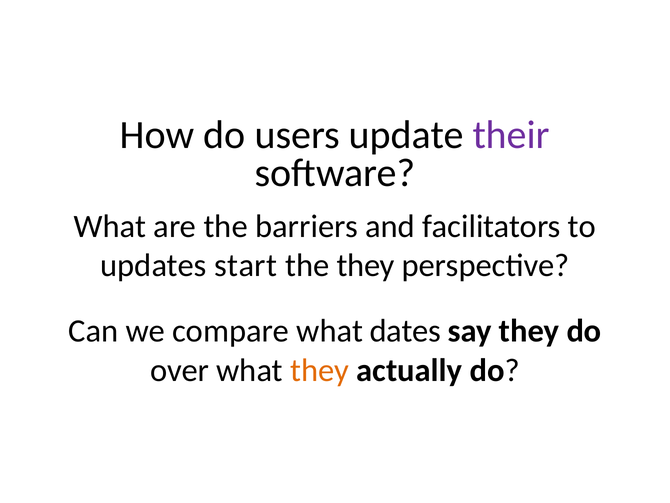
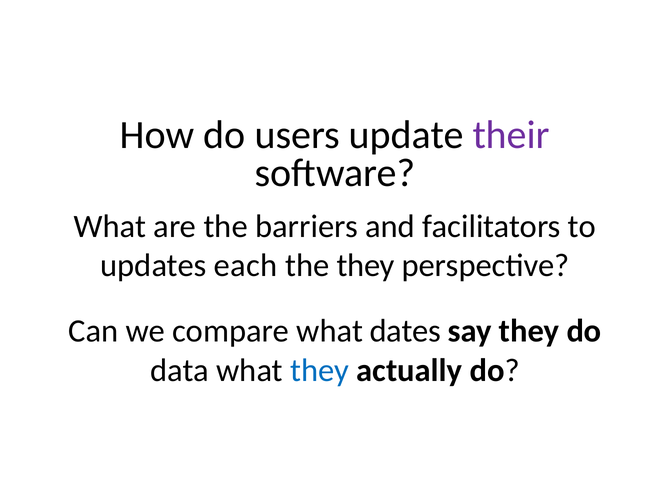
start: start -> each
over: over -> data
they at (320, 370) colour: orange -> blue
